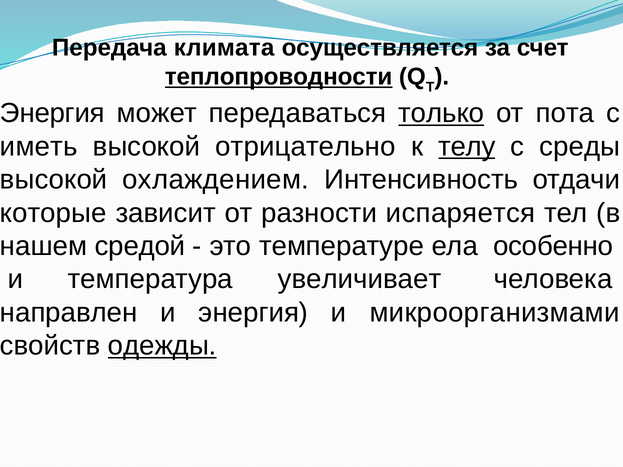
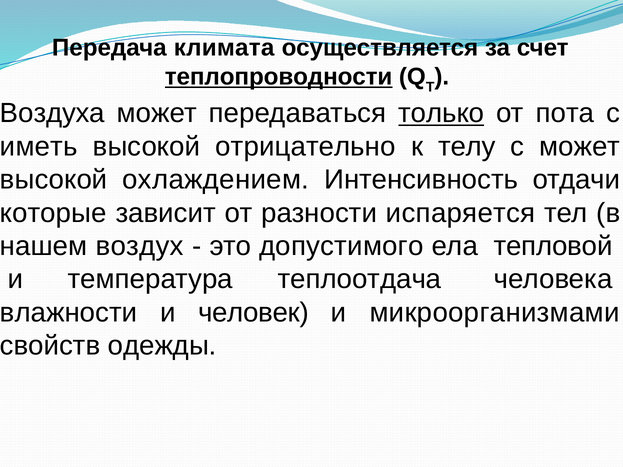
Энергия at (52, 113): Энергия -> Воздуха
телу underline: present -> none
с среды: среды -> может
средой: средой -> воздух
температуре: температуре -> допустимого
особенно: особенно -> тепловой
увеличивает: увеличивает -> теплоотдача
направлен: направлен -> влажности
и энергия: энергия -> человек
одежды underline: present -> none
